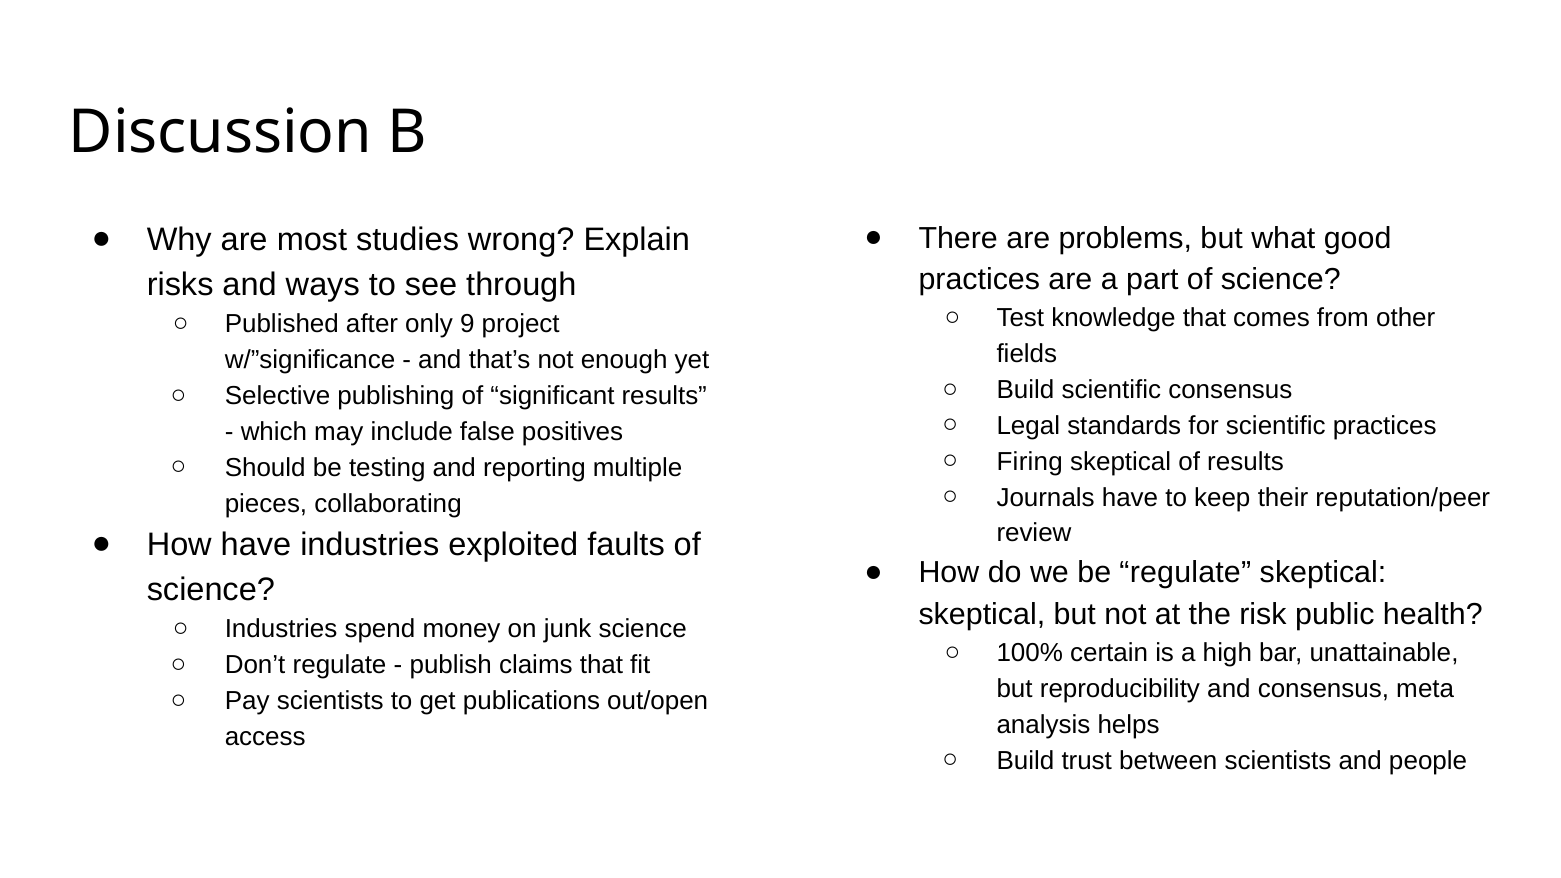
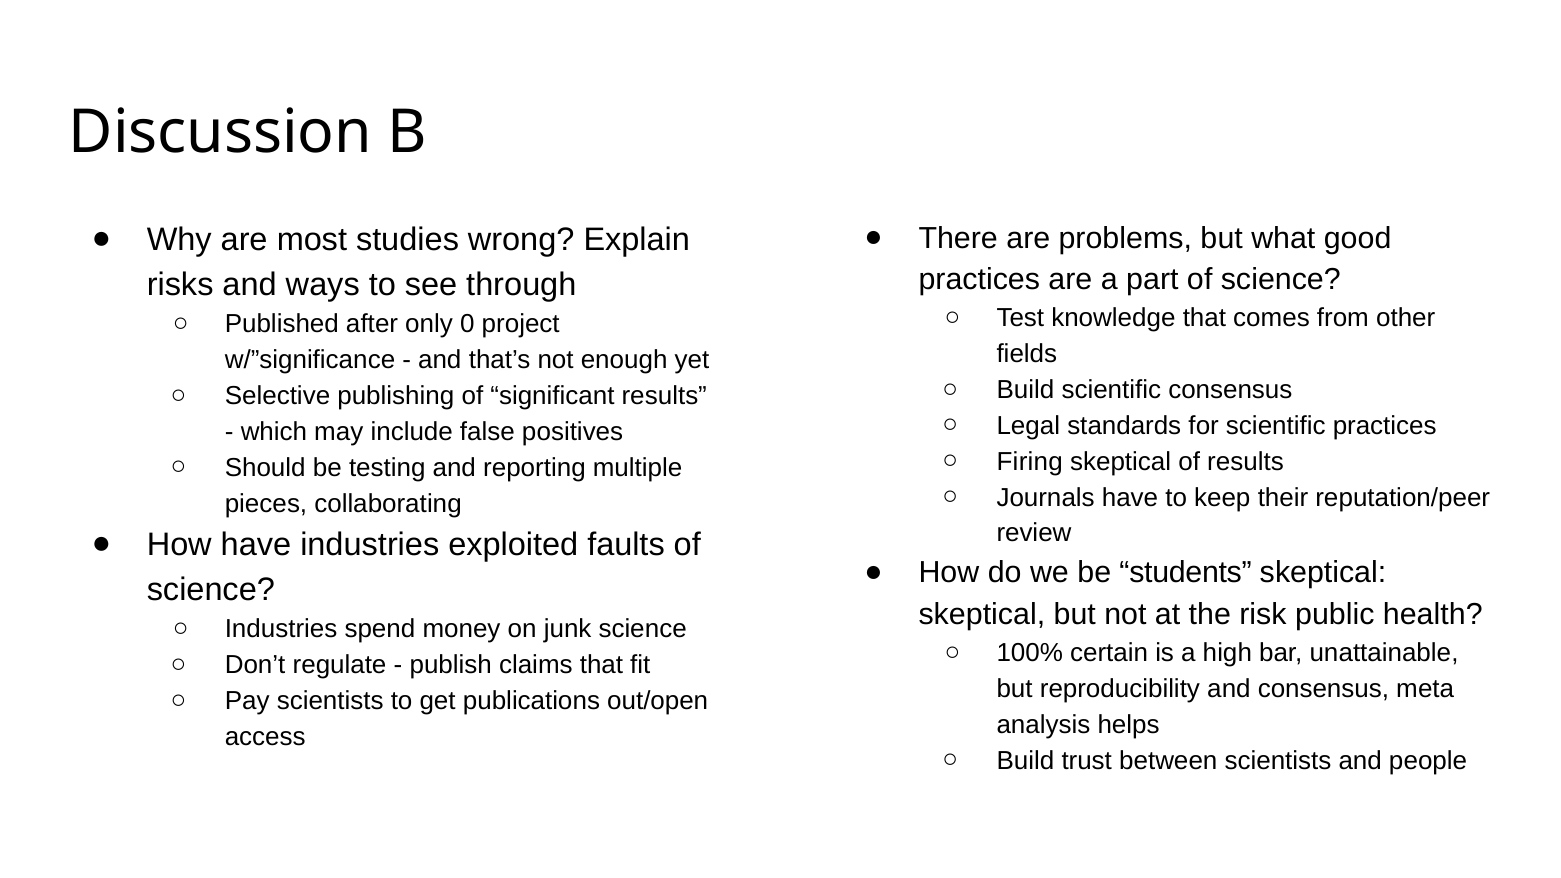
9: 9 -> 0
be regulate: regulate -> students
